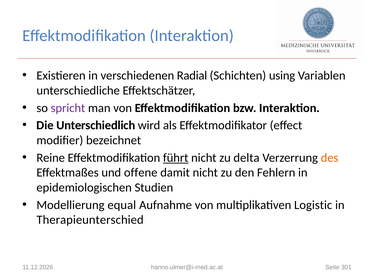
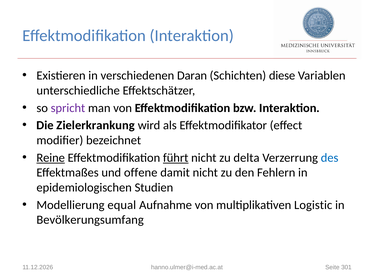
Radial: Radial -> Daran
using: using -> diese
Unterschiedlich: Unterschiedlich -> Zielerkrankung
Reine underline: none -> present
des colour: orange -> blue
Therapieunterschied: Therapieunterschied -> Bevölkerungsumfang
